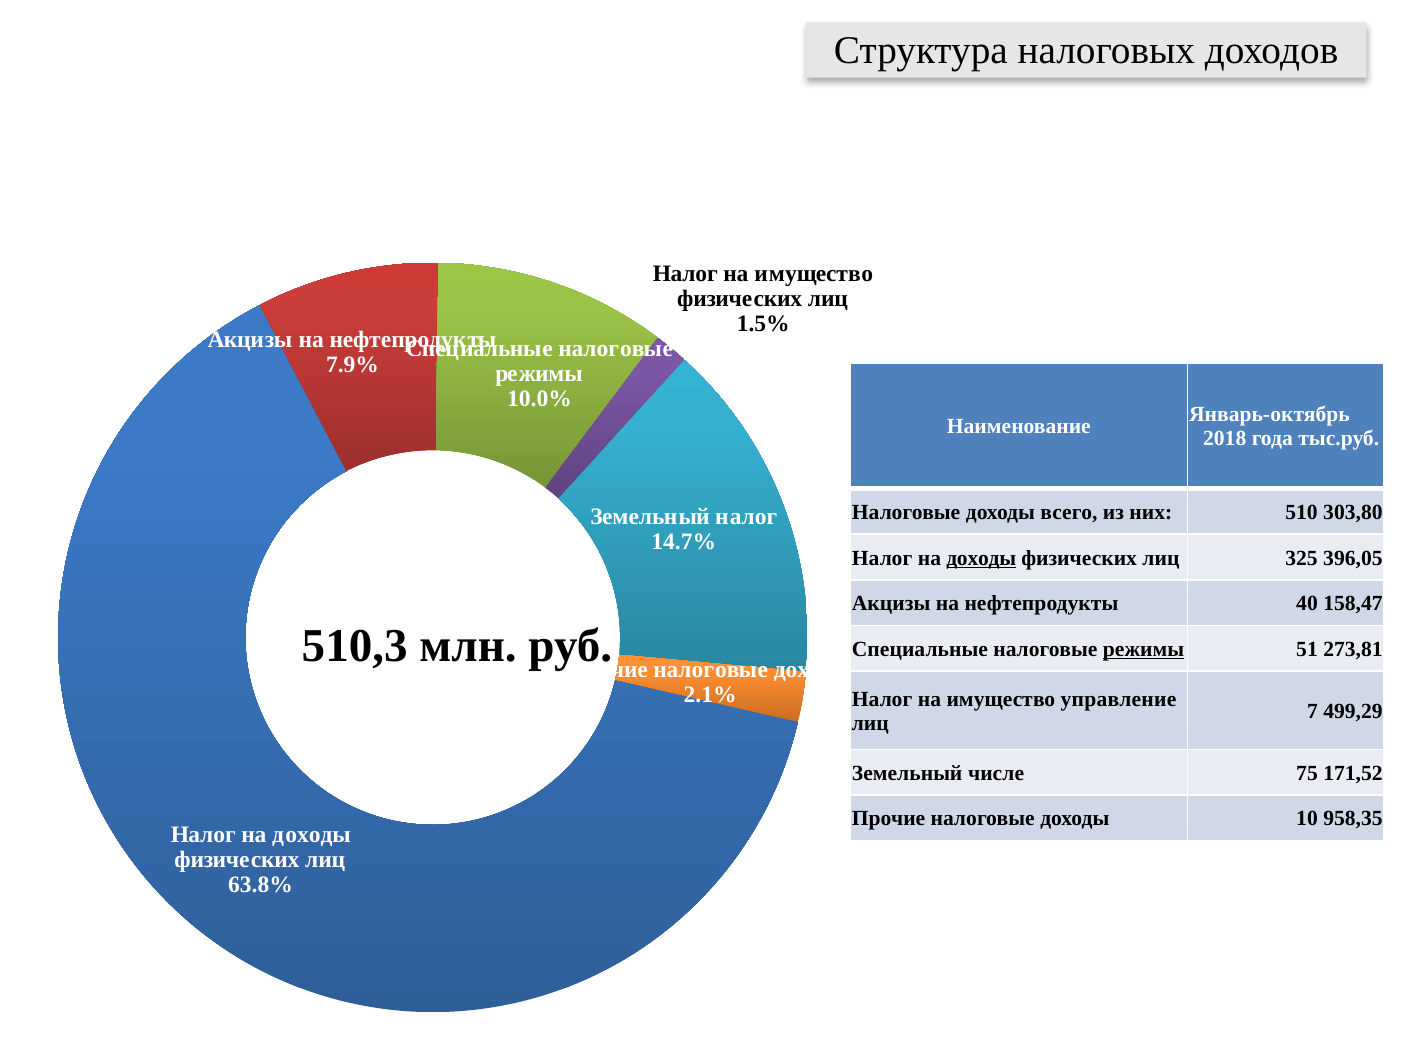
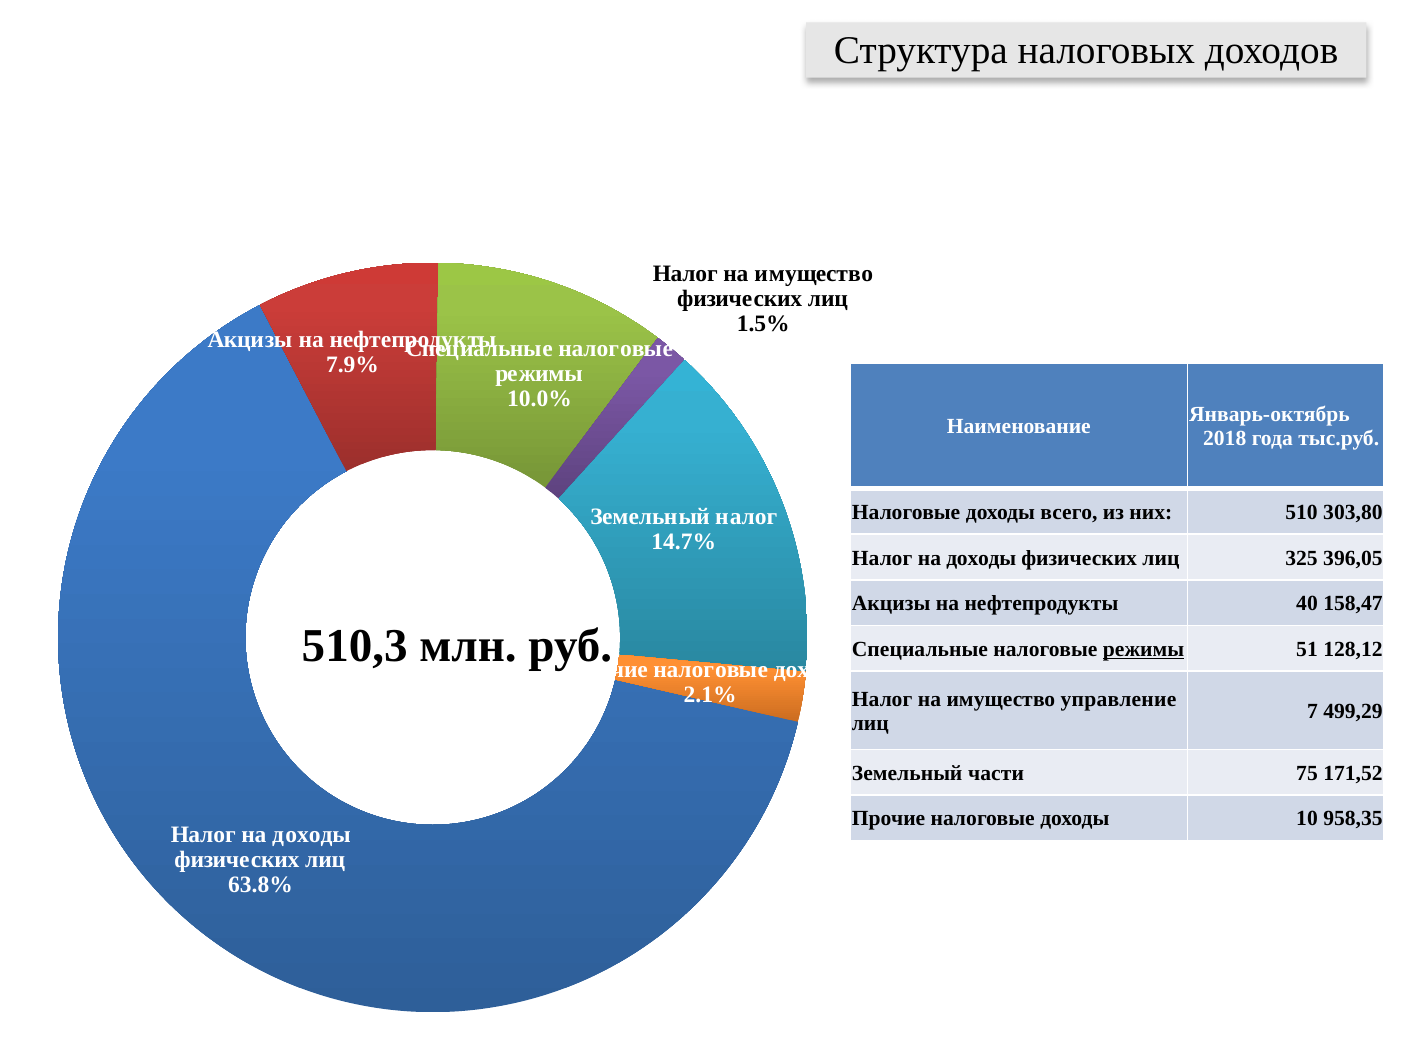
доходы at (981, 558) underline: present -> none
273,81: 273,81 -> 128,12
числе: числе -> части
